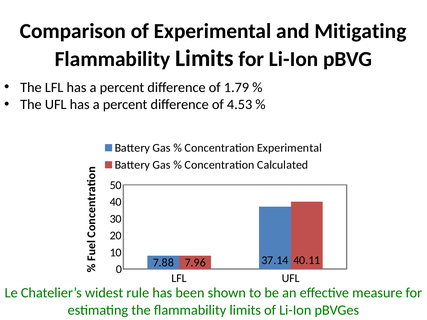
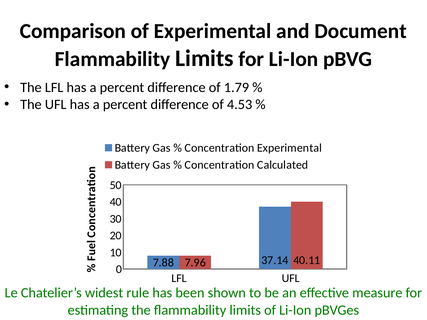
Mitigating: Mitigating -> Document
